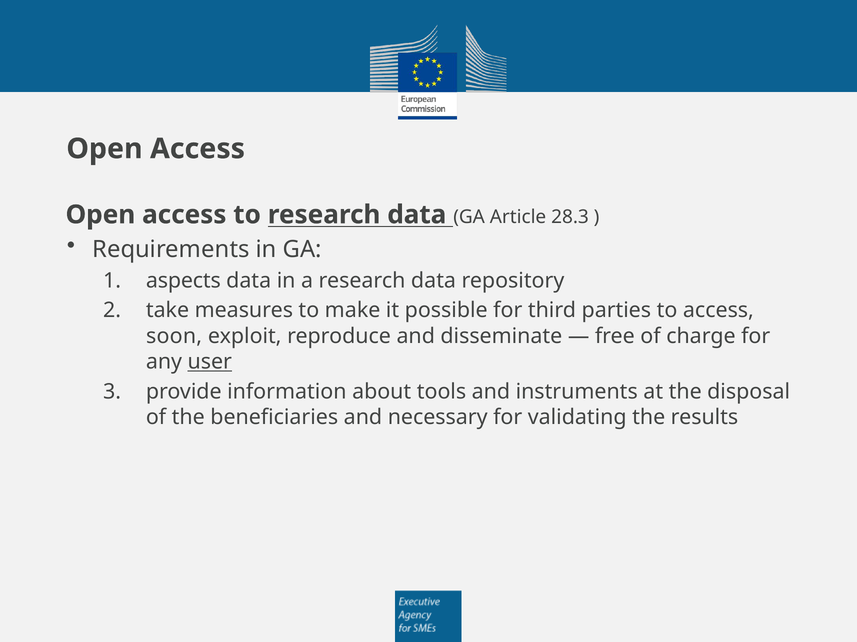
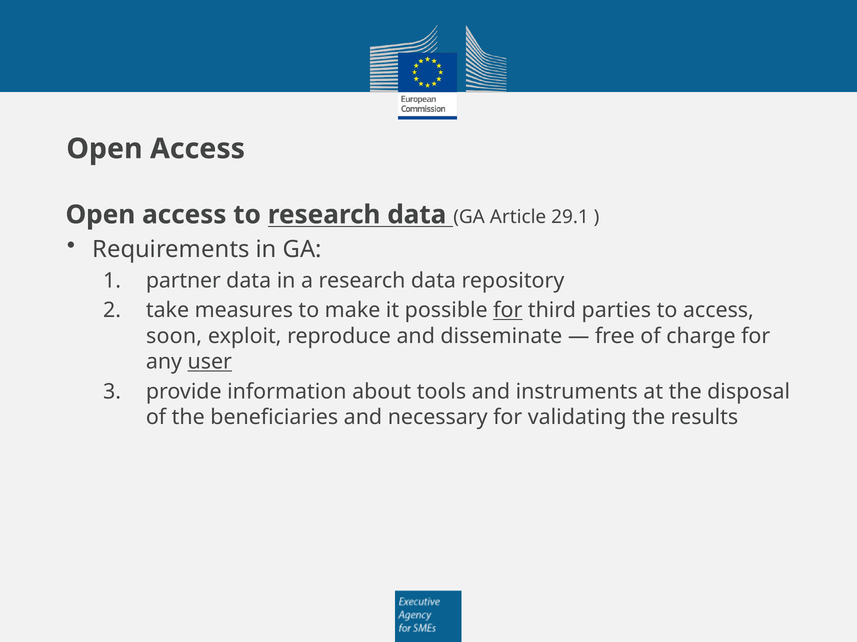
28.3: 28.3 -> 29.1
aspects: aspects -> partner
for at (508, 311) underline: none -> present
